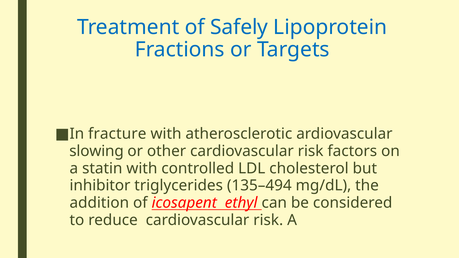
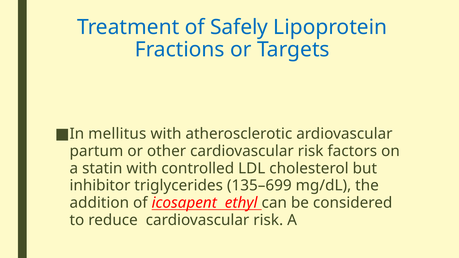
fracture: fracture -> mellitus
slowing: slowing -> partum
135–494: 135–494 -> 135–699
